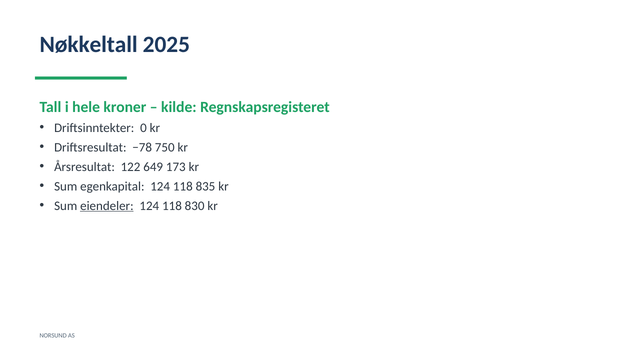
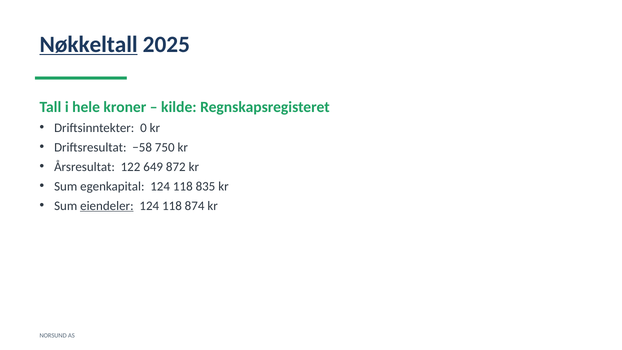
Nøkkeltall underline: none -> present
−78: −78 -> −58
173: 173 -> 872
830: 830 -> 874
